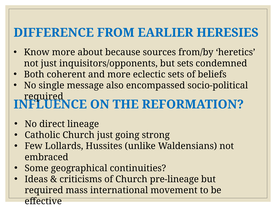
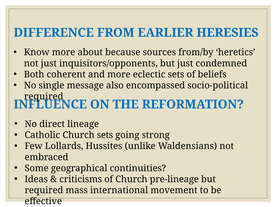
but sets: sets -> just
Church just: just -> sets
